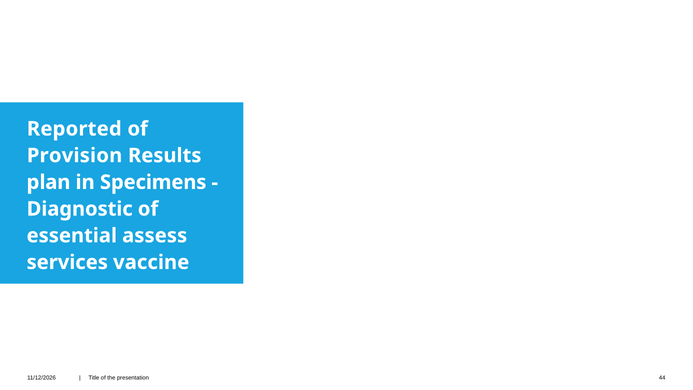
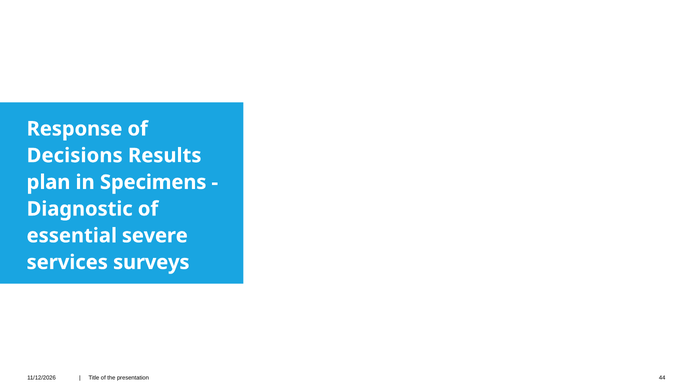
Reported: Reported -> Response
Provision: Provision -> Decisions
assess: assess -> severe
vaccine: vaccine -> surveys
